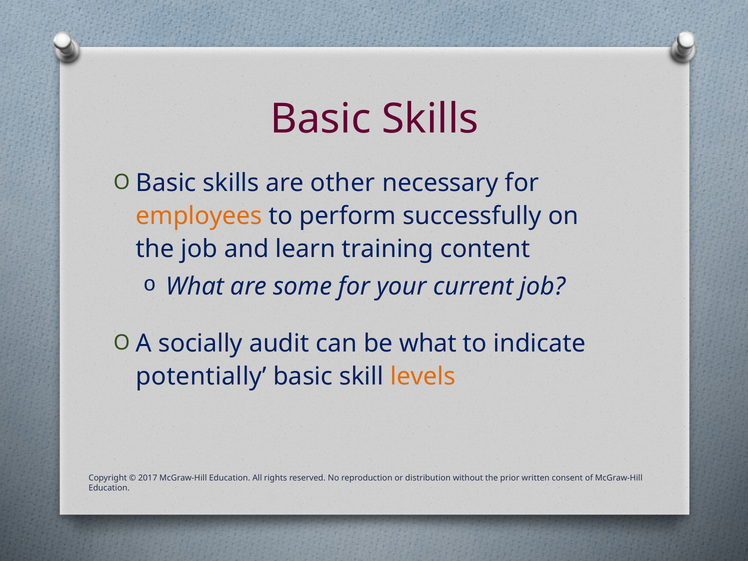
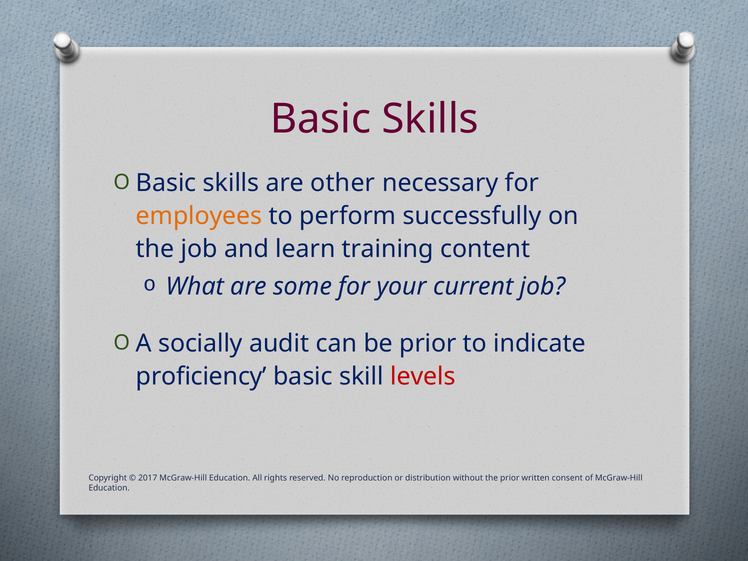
be what: what -> prior
potentially: potentially -> proficiency
levels colour: orange -> red
